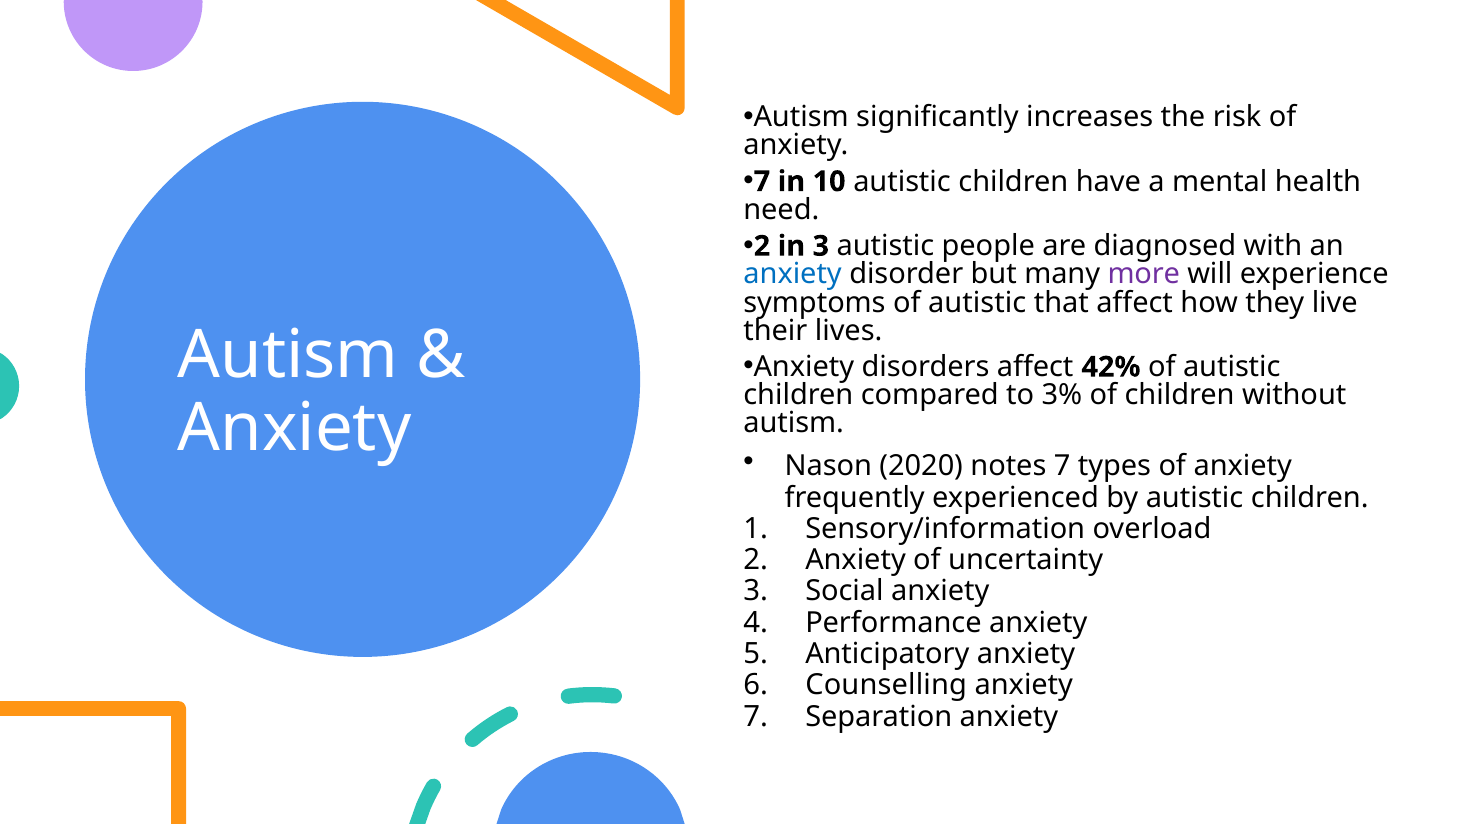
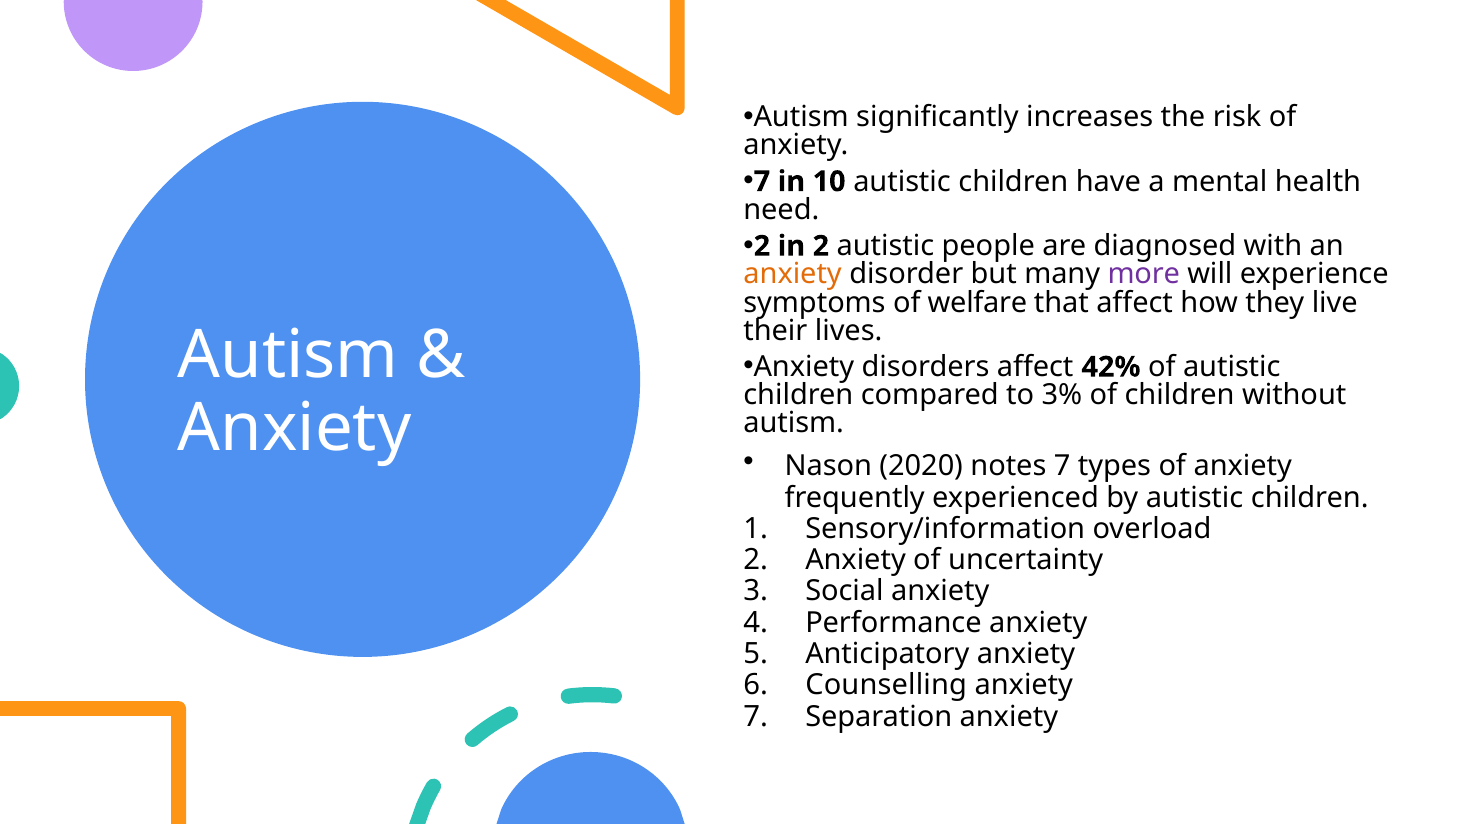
in 3: 3 -> 2
anxiety at (793, 274) colour: blue -> orange
symptoms of autistic: autistic -> welfare
